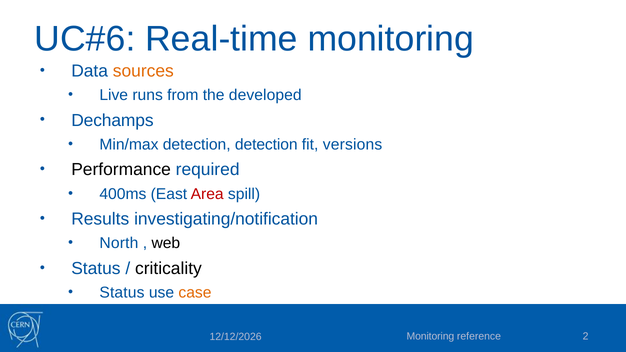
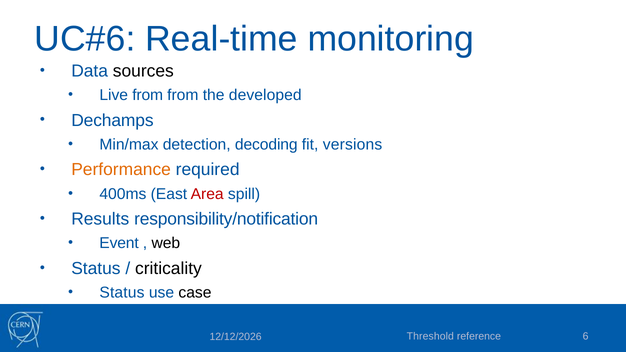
sources colour: orange -> black
Live runs: runs -> from
detection detection: detection -> decoding
Performance colour: black -> orange
investigating/notification: investigating/notification -> responsibility/notification
North: North -> Event
case colour: orange -> black
Monitoring at (430, 336): Monitoring -> Threshold
2: 2 -> 6
